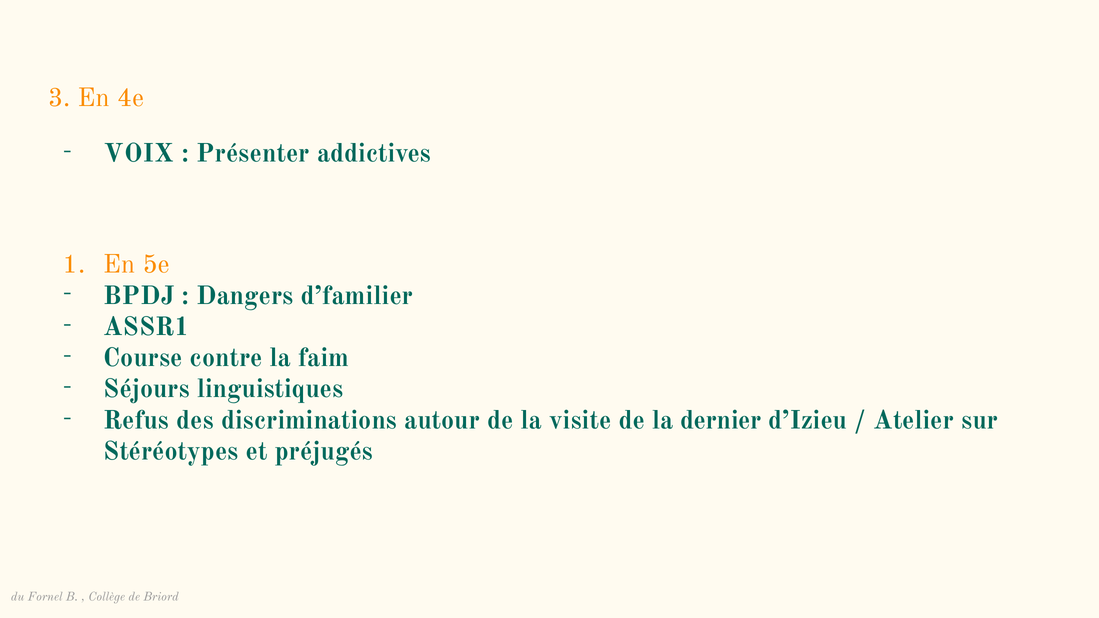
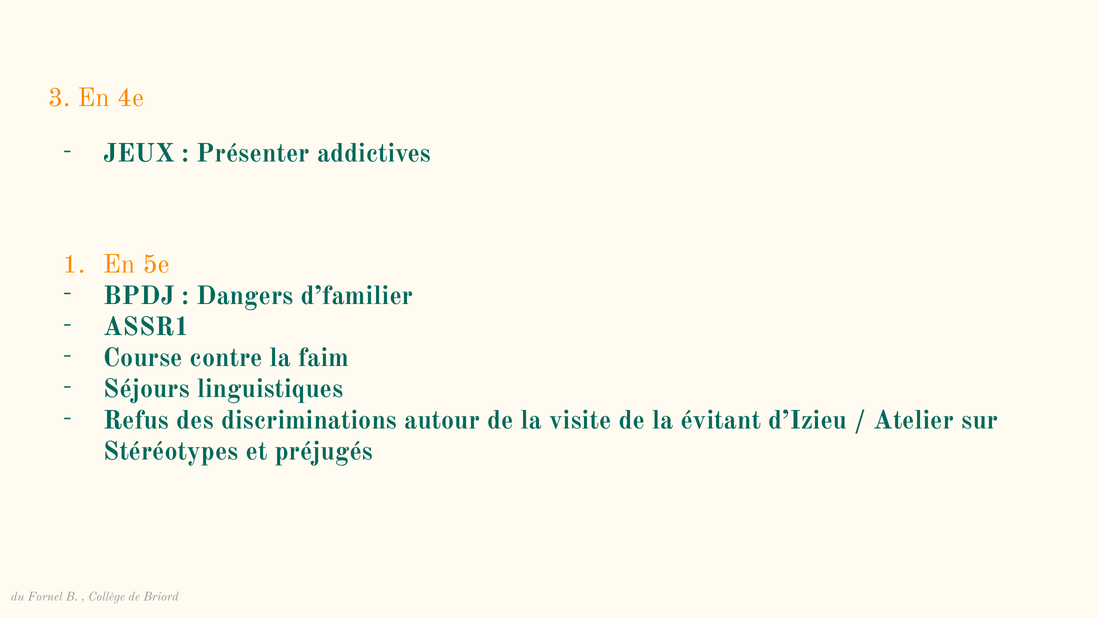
VOIX: VOIX -> JEUX
dernier: dernier -> évitant
